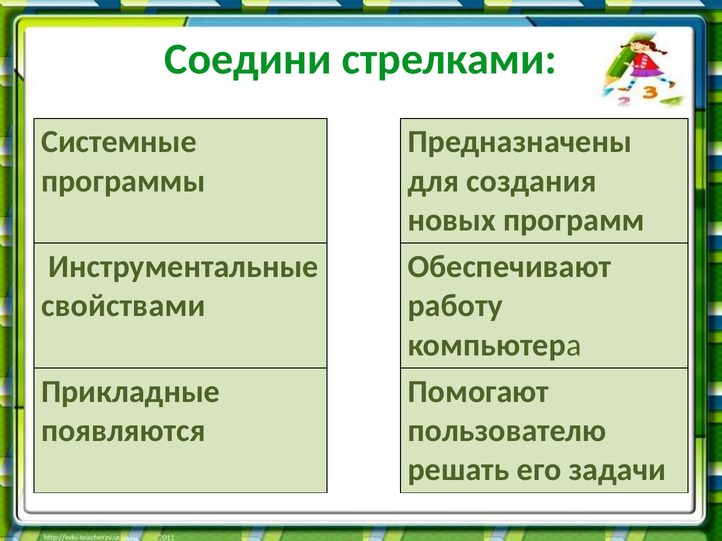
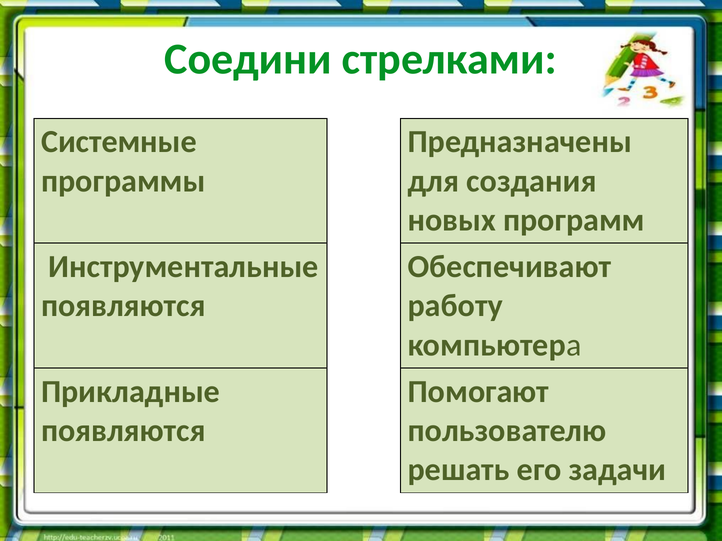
свойствами at (123, 306): свойствами -> появляются
